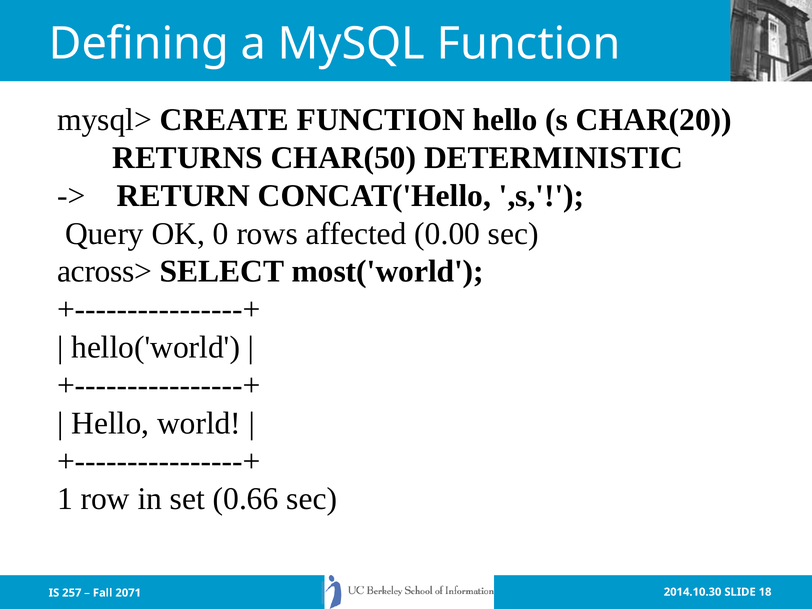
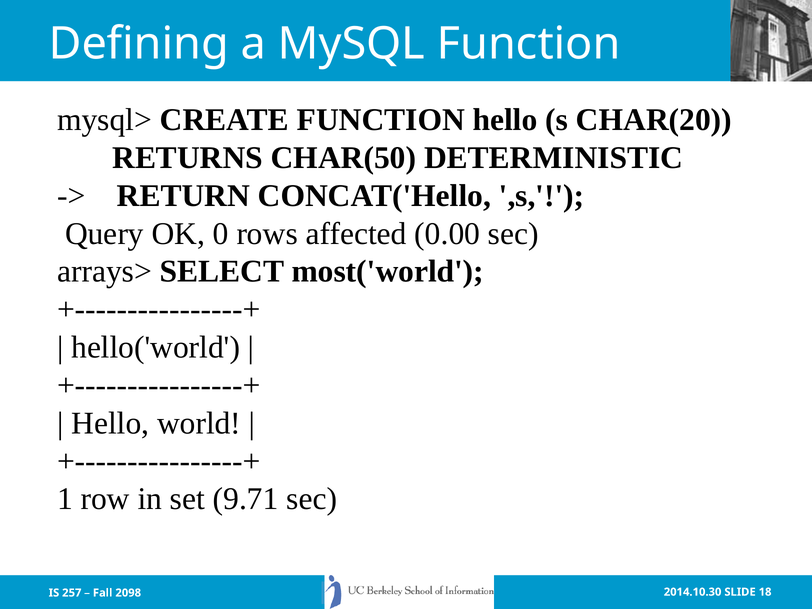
across>: across> -> arrays>
0.66: 0.66 -> 9.71
2071: 2071 -> 2098
